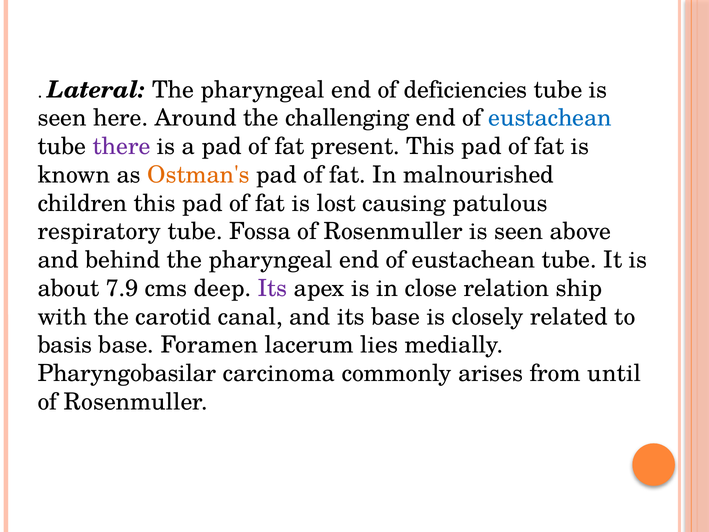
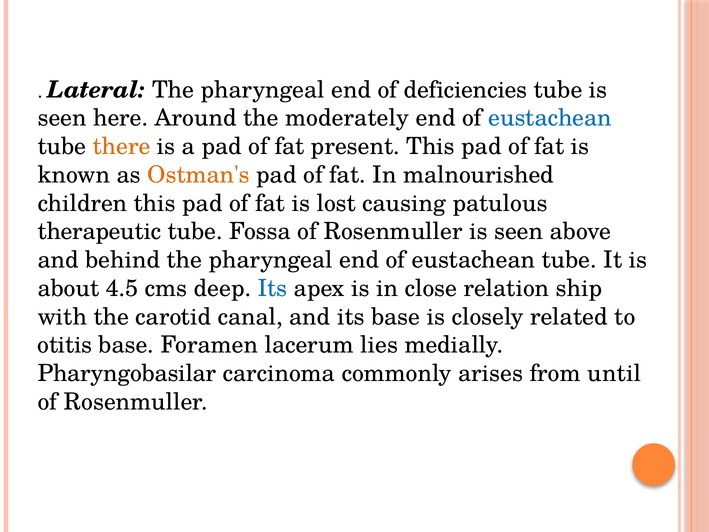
challenging: challenging -> moderately
there colour: purple -> orange
respiratory: respiratory -> therapeutic
7.9: 7.9 -> 4.5
Its at (273, 288) colour: purple -> blue
basis: basis -> otitis
